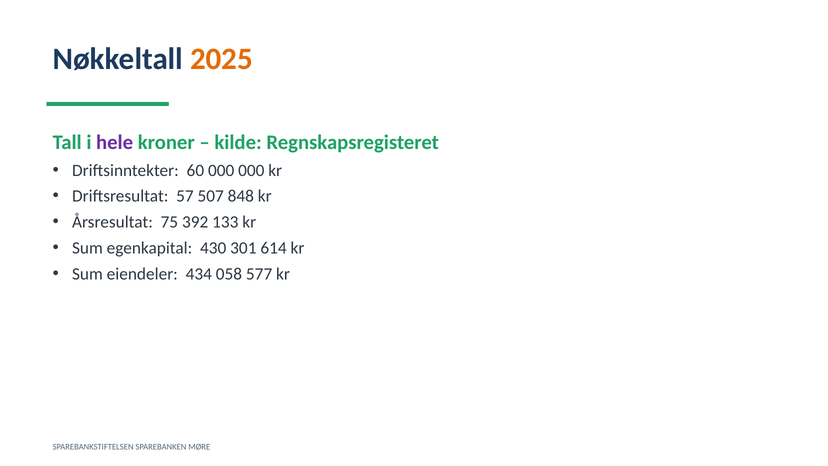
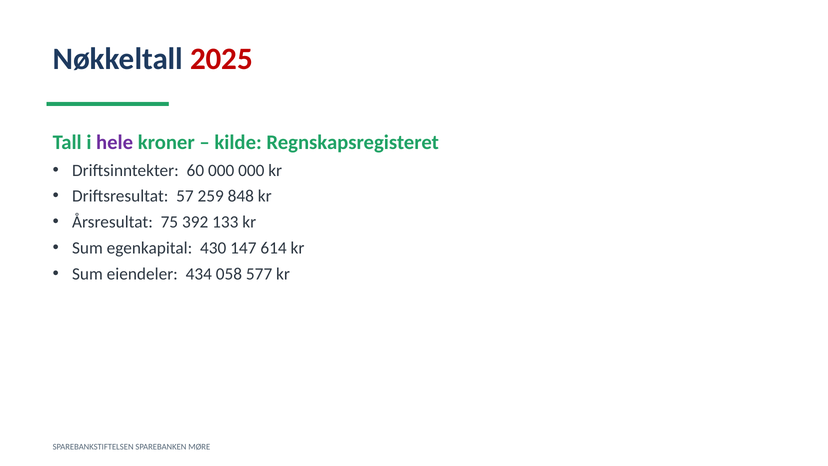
2025 colour: orange -> red
507: 507 -> 259
301: 301 -> 147
